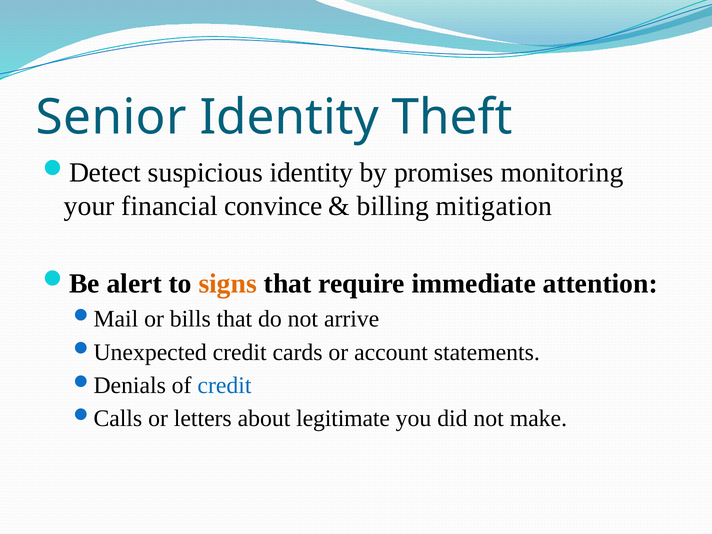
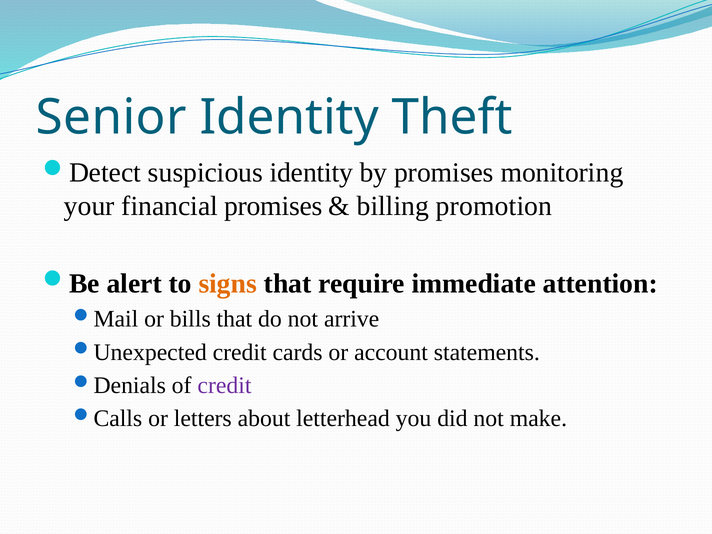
financial convince: convince -> promises
mitigation: mitigation -> promotion
credit at (224, 385) colour: blue -> purple
legitimate: legitimate -> letterhead
